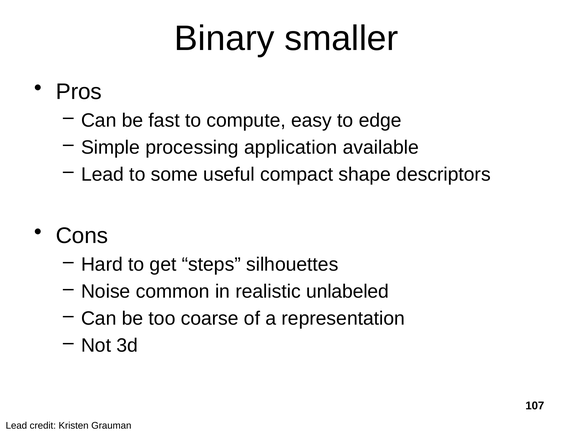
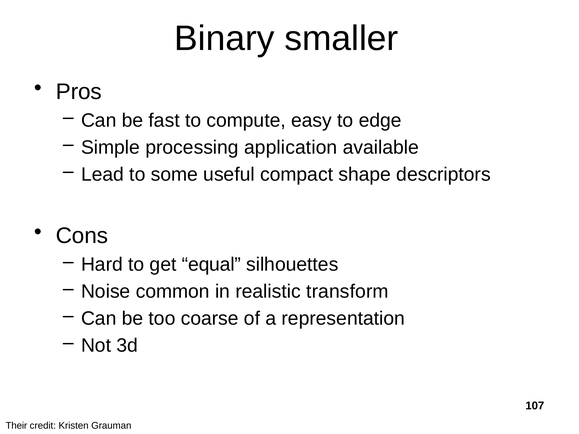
steps: steps -> equal
unlabeled: unlabeled -> transform
Lead at (16, 426): Lead -> Their
